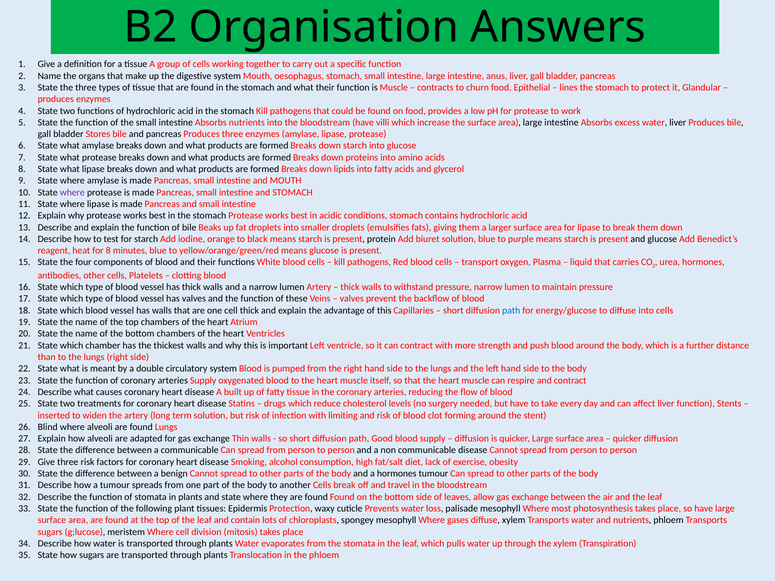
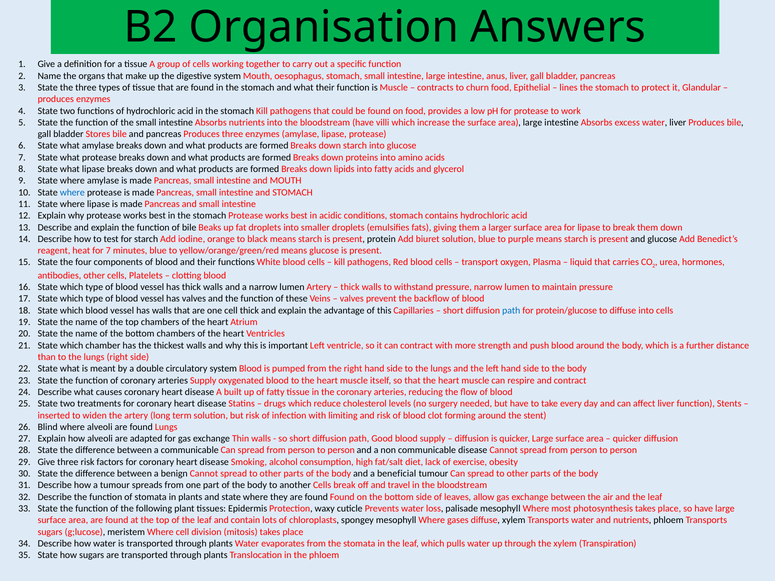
where at (72, 192) colour: purple -> blue
for 8: 8 -> 7
energy/glucose: energy/glucose -> protein/glucose
a hormones: hormones -> beneficial
